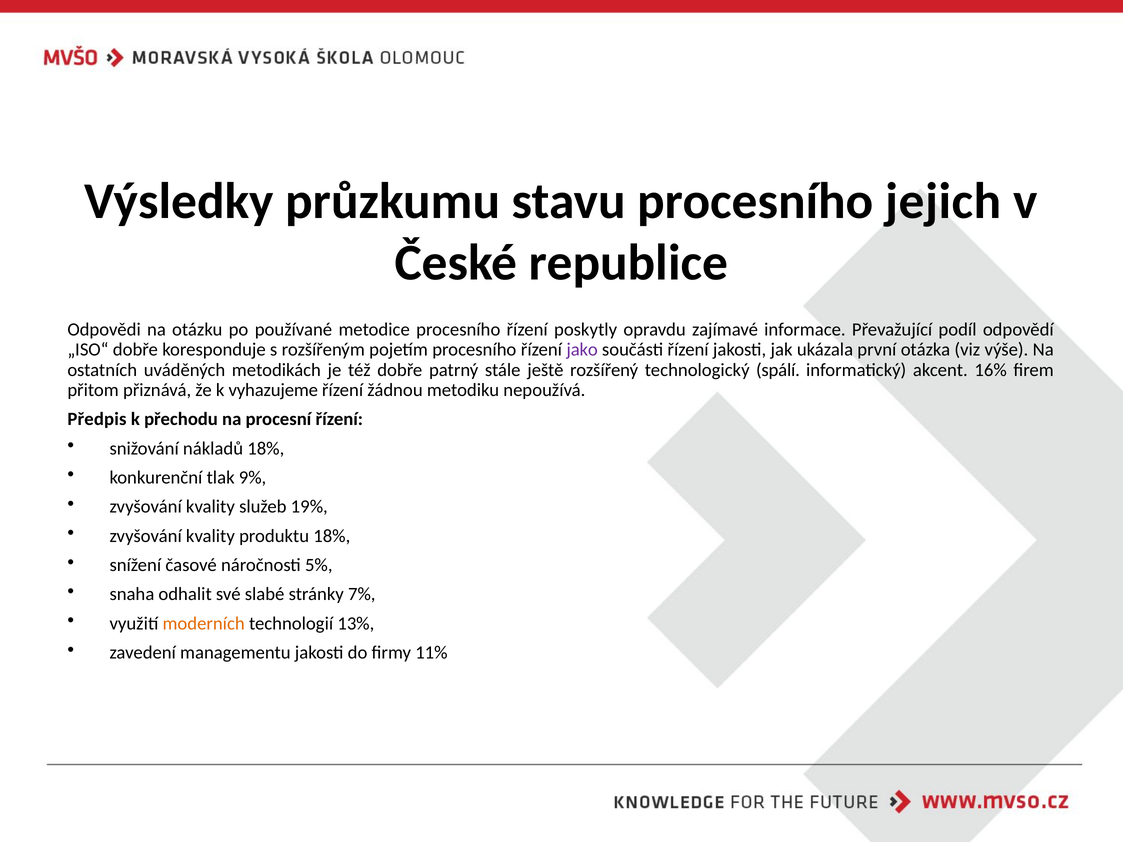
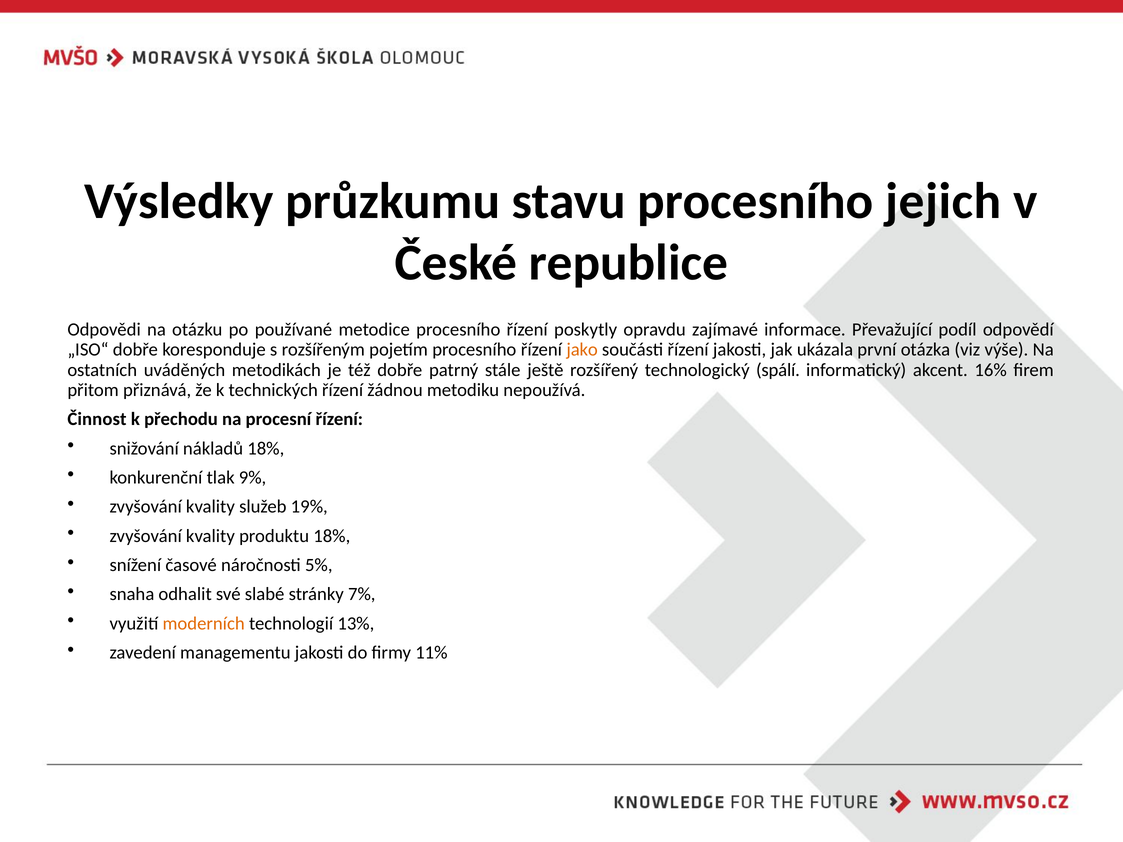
jako colour: purple -> orange
vyhazujeme: vyhazujeme -> technických
Předpis: Předpis -> Činnost
